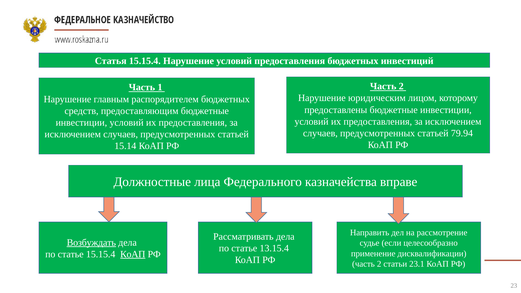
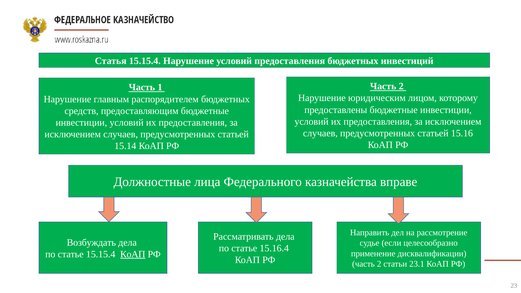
79.94: 79.94 -> 15.16
Возбуждать underline: present -> none
13.15.4: 13.15.4 -> 15.16.4
